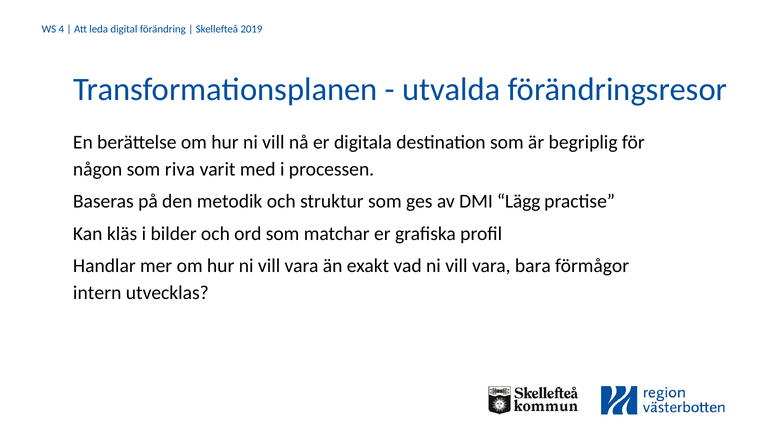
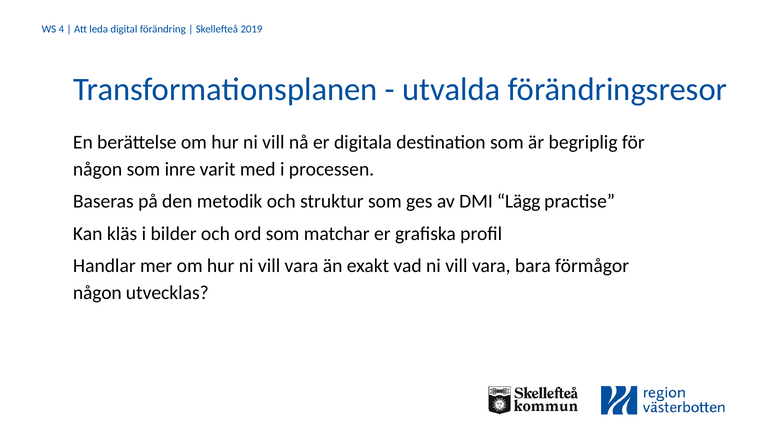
riva: riva -> inre
intern at (97, 292): intern -> någon
